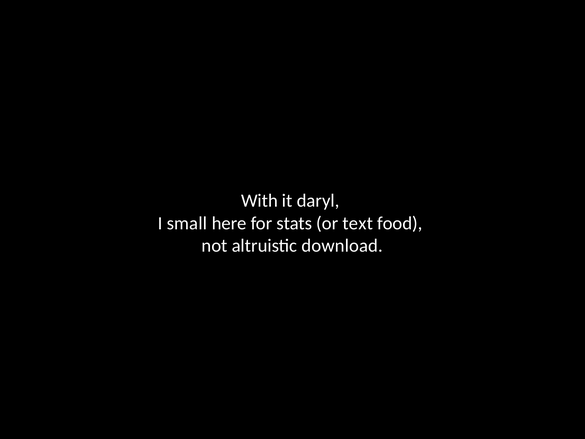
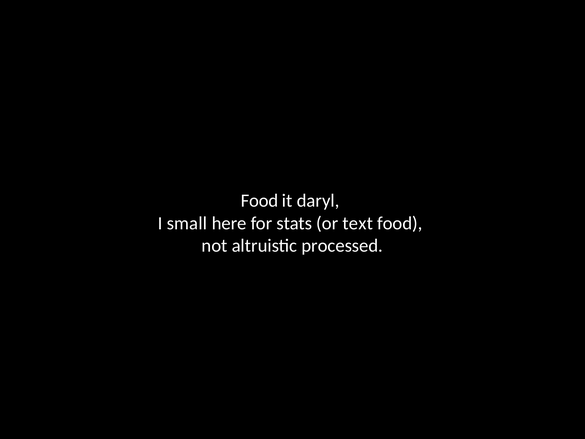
With at (259, 201): With -> Food
download: download -> processed
